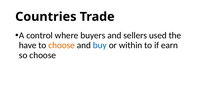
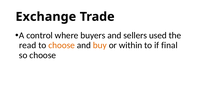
Countries: Countries -> Exchange
have: have -> read
buy colour: blue -> orange
earn: earn -> final
